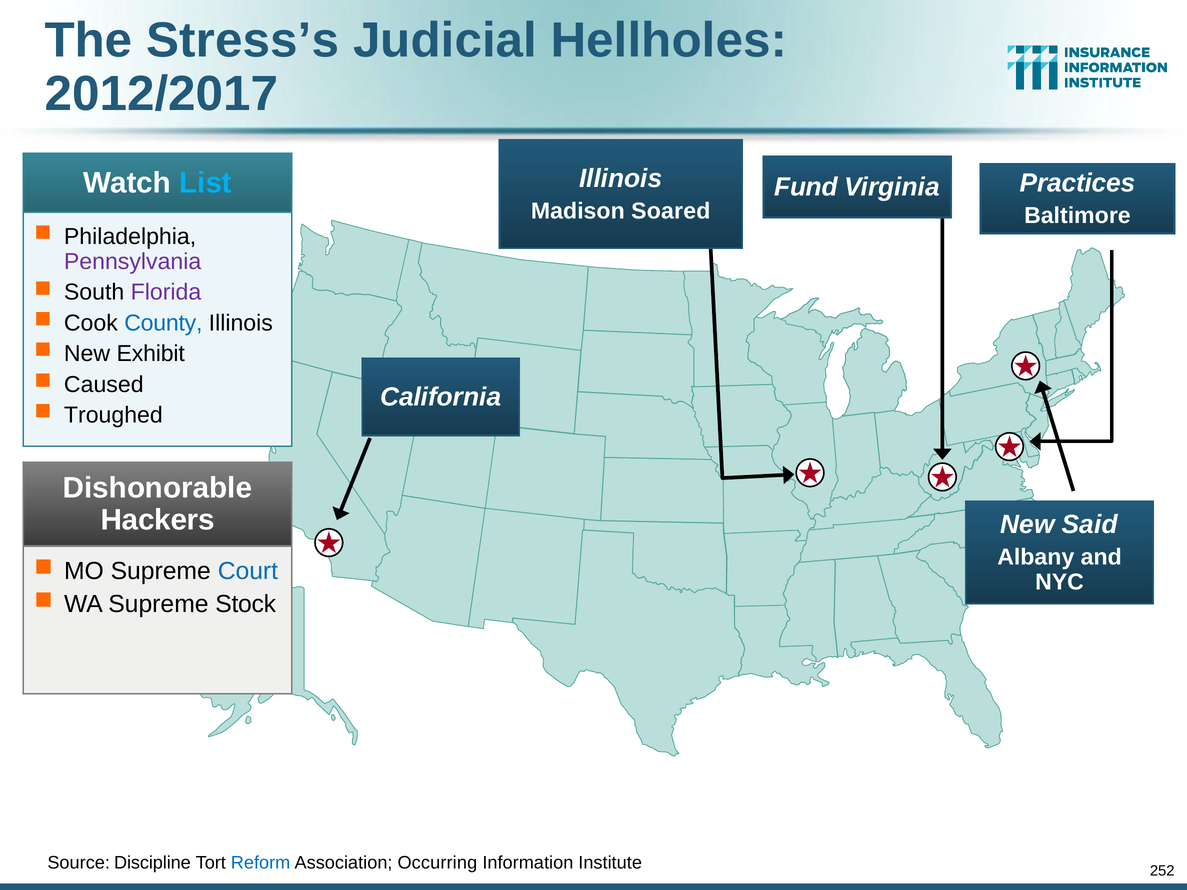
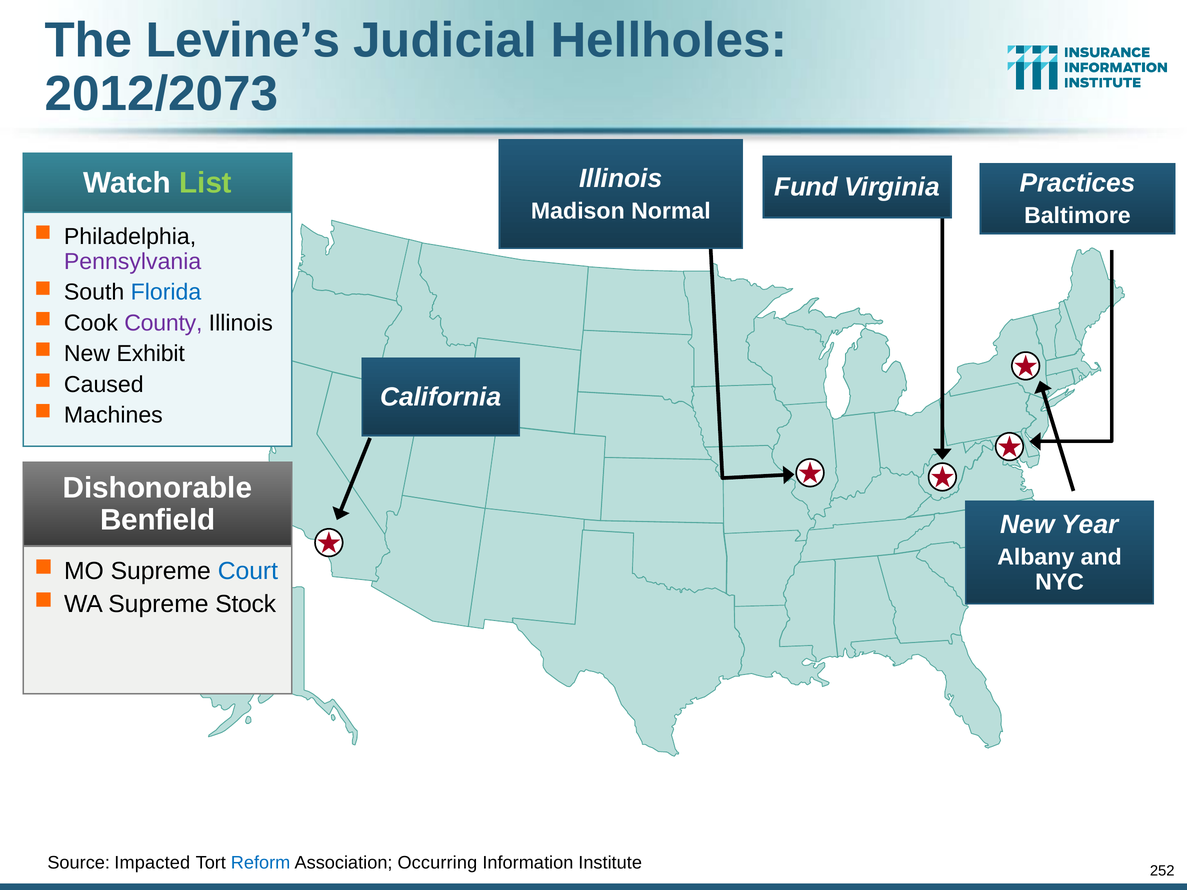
Stress’s: Stress’s -> Levine’s
2012/2017: 2012/2017 -> 2012/2073
List colour: light blue -> light green
Soared: Soared -> Normal
Florida colour: purple -> blue
County colour: blue -> purple
Troughed: Troughed -> Machines
Hackers: Hackers -> Benfield
Said: Said -> Year
Discipline: Discipline -> Impacted
